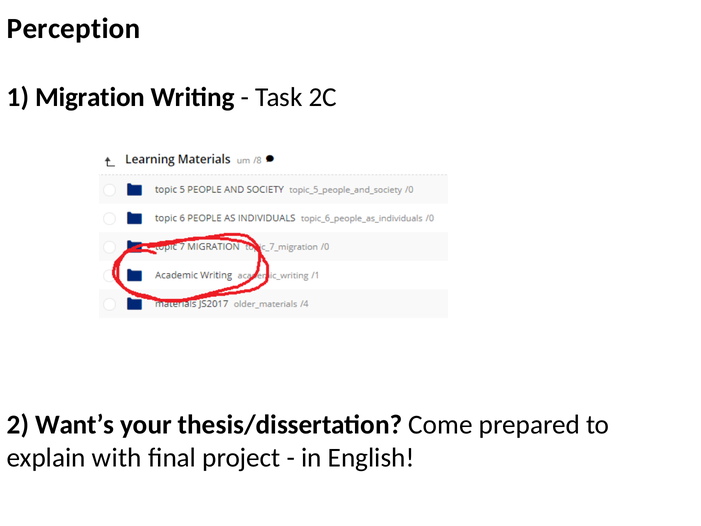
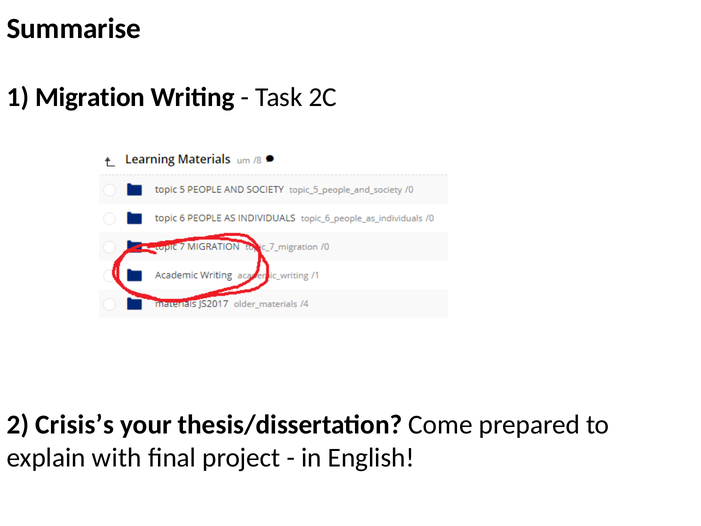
Perception: Perception -> Summarise
Want’s: Want’s -> Crisis’s
